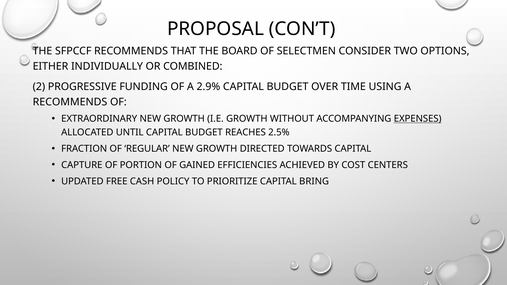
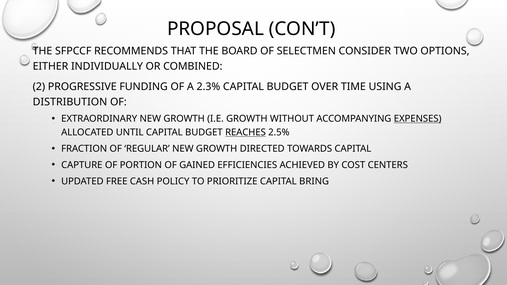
2.9%: 2.9% -> 2.3%
RECOMMENDS at (70, 102): RECOMMENDS -> DISTRIBUTION
REACHES underline: none -> present
